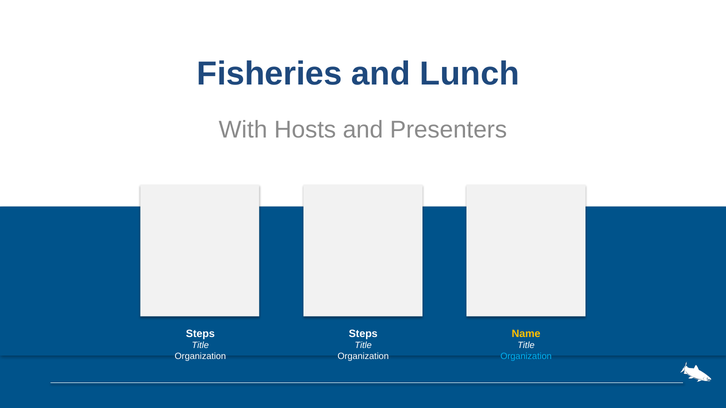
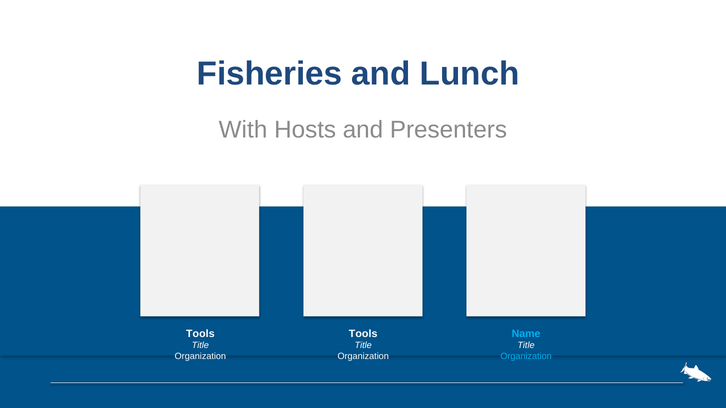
Steps at (200, 334): Steps -> Tools
Steps at (363, 334): Steps -> Tools
Name colour: yellow -> light blue
